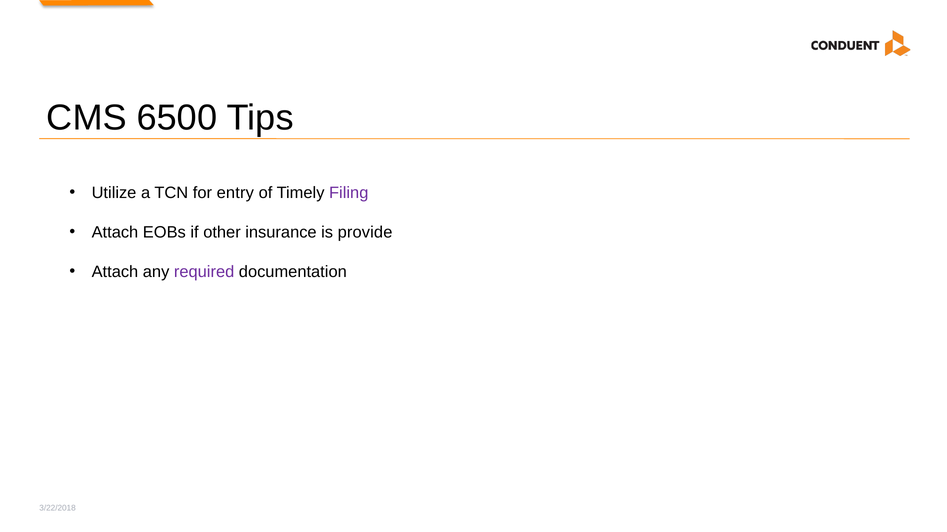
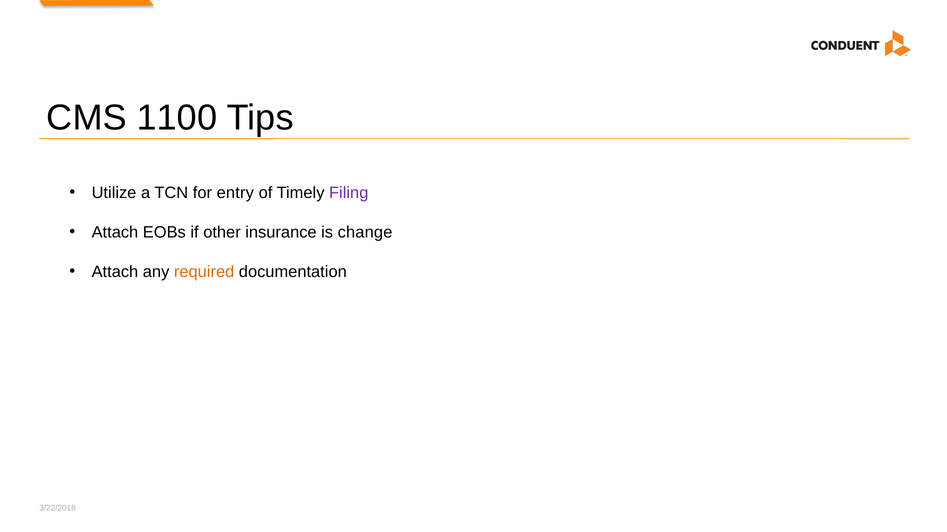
6500: 6500 -> 1100
provide: provide -> change
required colour: purple -> orange
